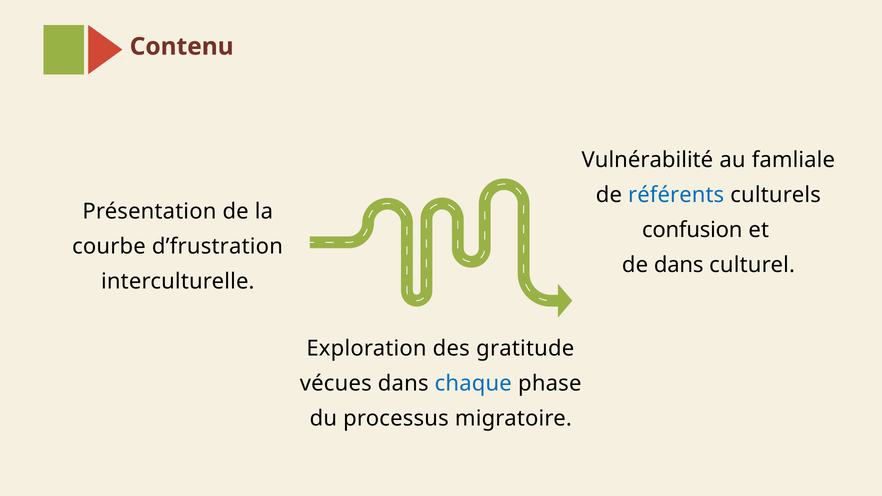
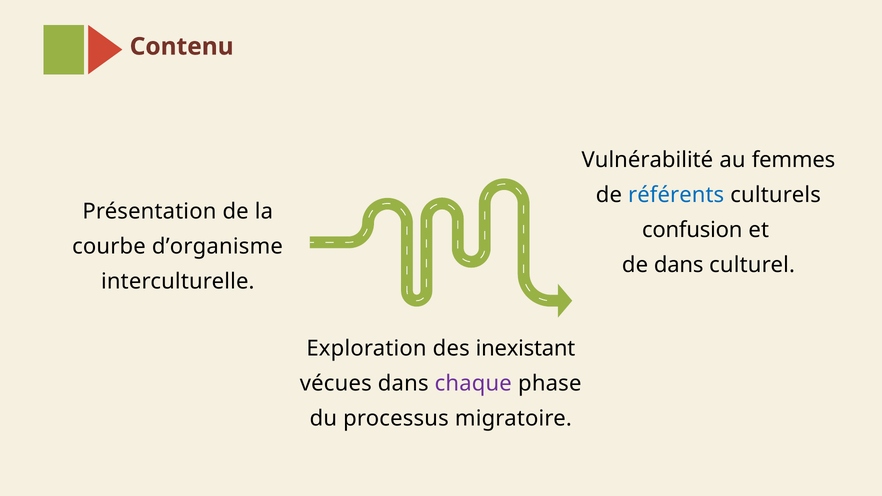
famliale: famliale -> femmes
d’frustration: d’frustration -> d’organisme
gratitude: gratitude -> inexistant
chaque colour: blue -> purple
